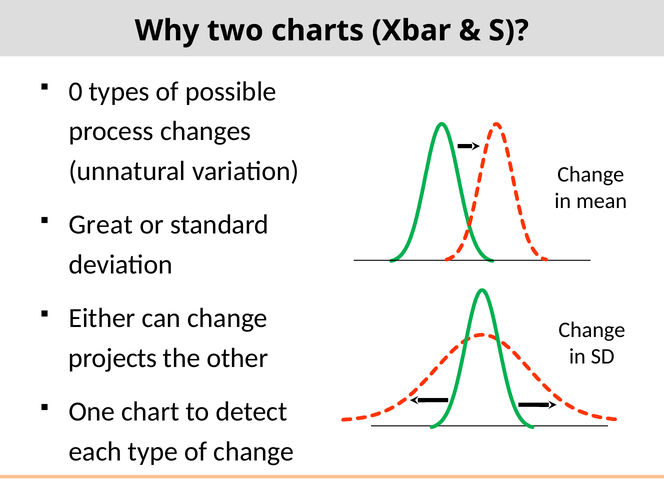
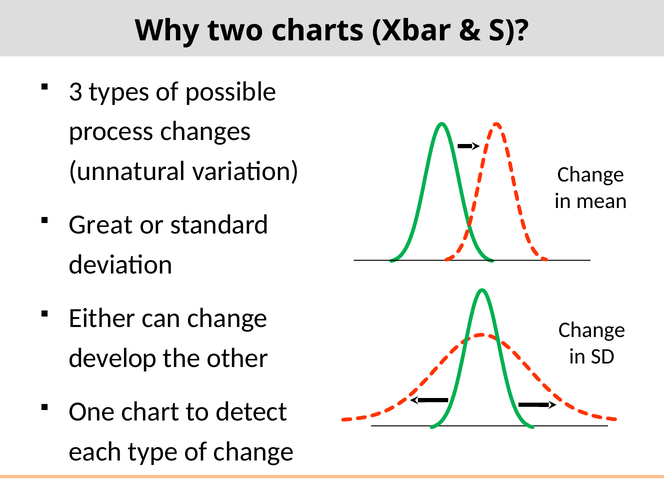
0: 0 -> 3
projects: projects -> develop
